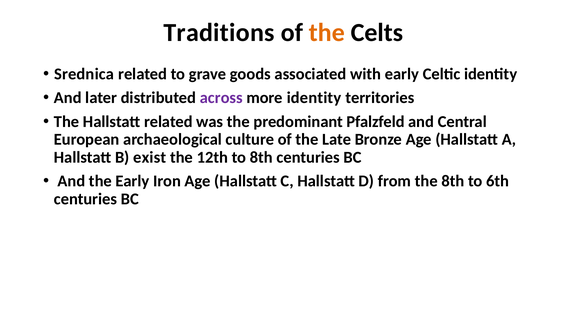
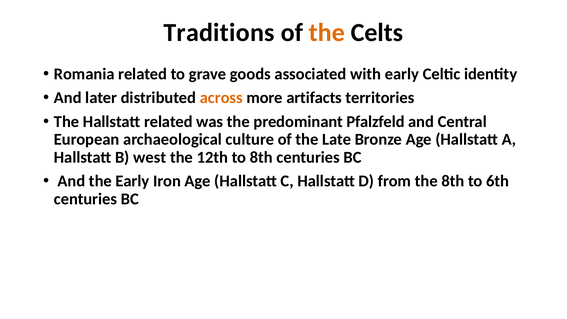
Srednica: Srednica -> Romania
across colour: purple -> orange
more identity: identity -> artifacts
exist: exist -> west
